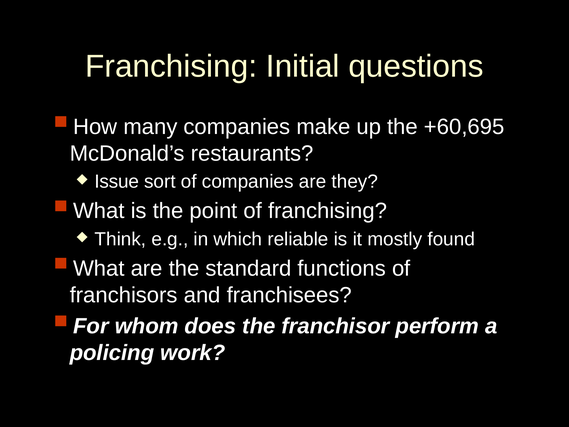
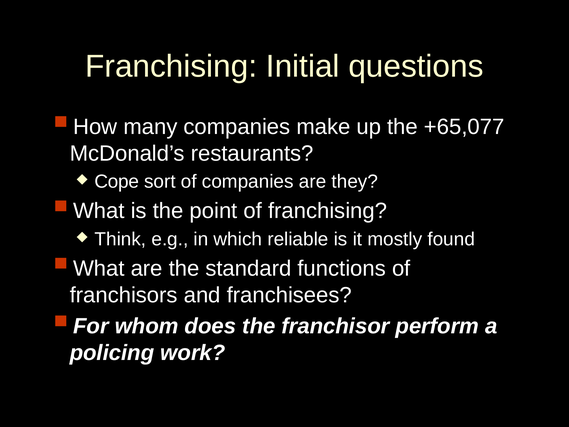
+60,695: +60,695 -> +65,077
Issue: Issue -> Cope
